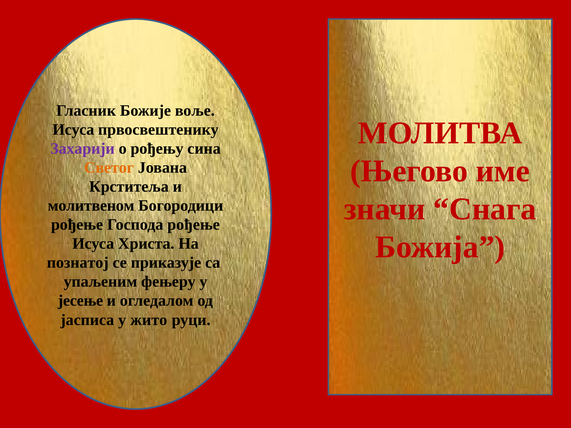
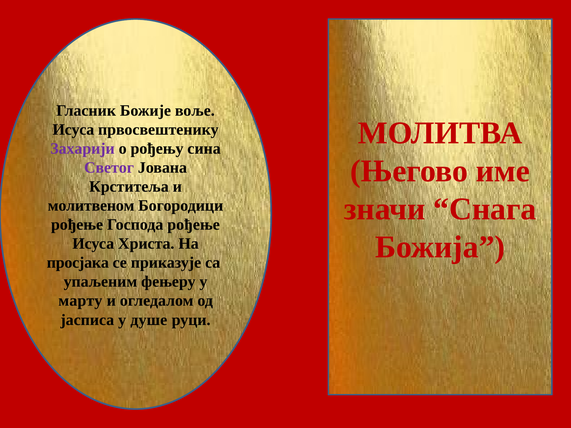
Светог colour: orange -> purple
познатој: познатој -> просјака
јесење: јесење -> марту
жито: жито -> душе
